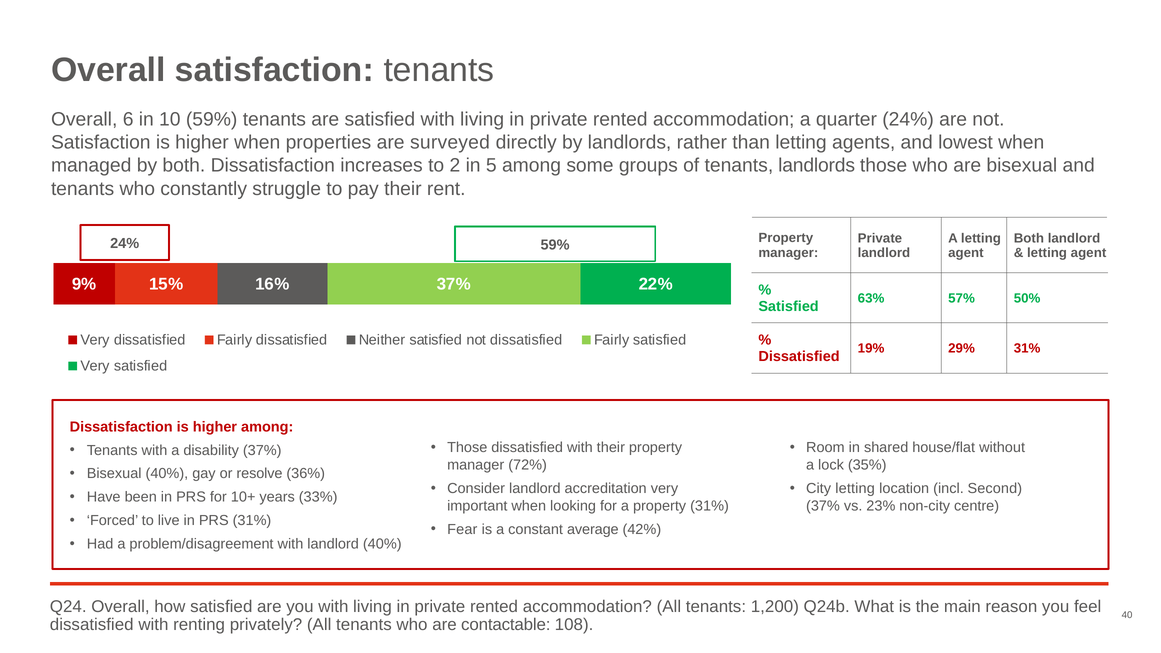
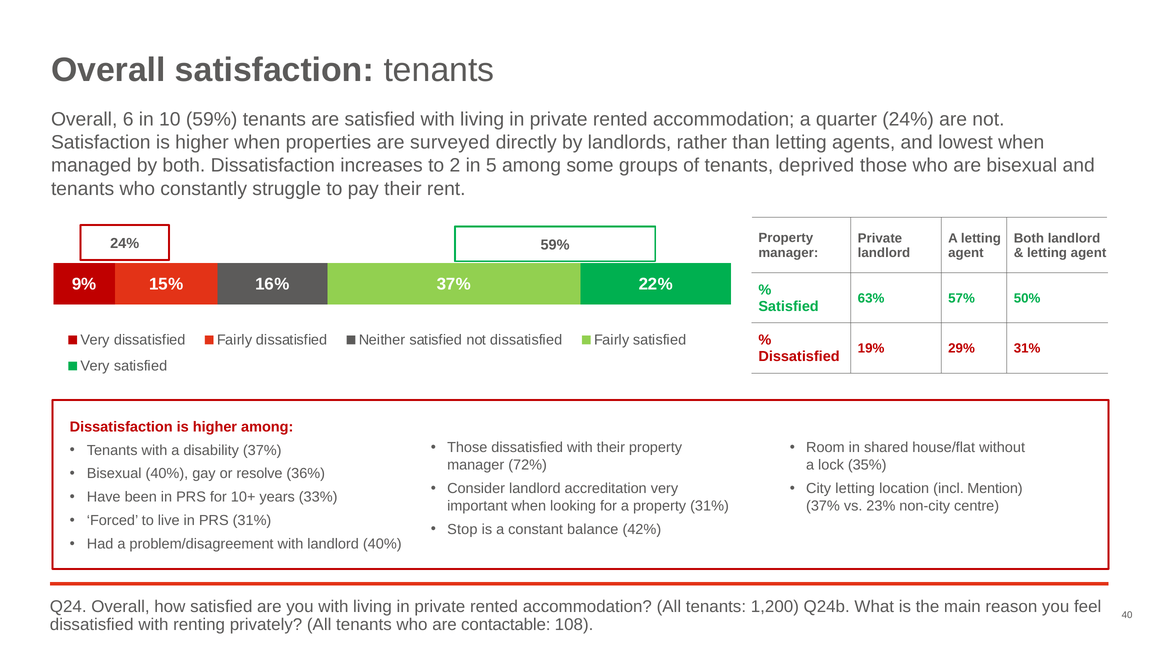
tenants landlords: landlords -> deprived
Second: Second -> Mention
Fear: Fear -> Stop
average: average -> balance
